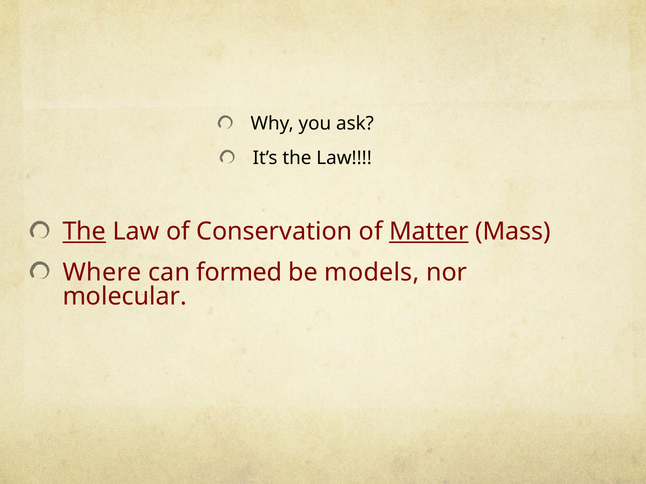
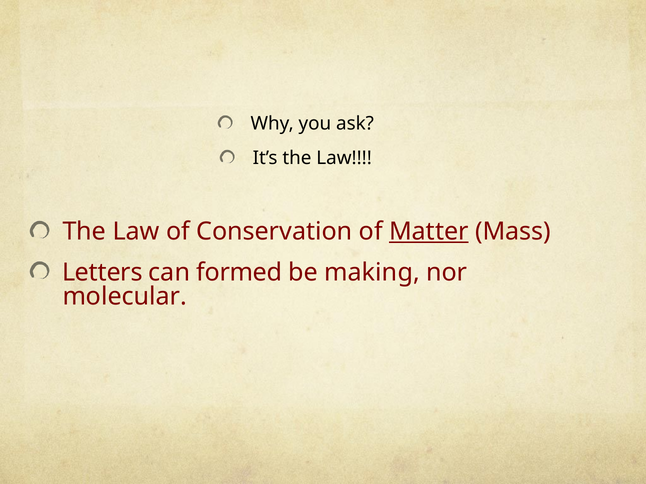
The at (84, 232) underline: present -> none
Where: Where -> Letters
models: models -> making
